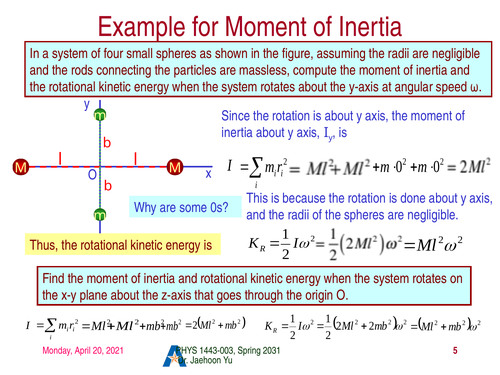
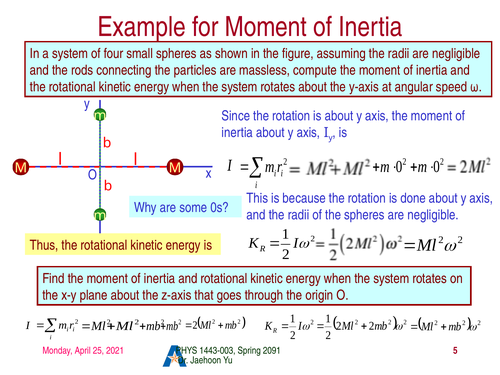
20: 20 -> 25
2031: 2031 -> 2091
